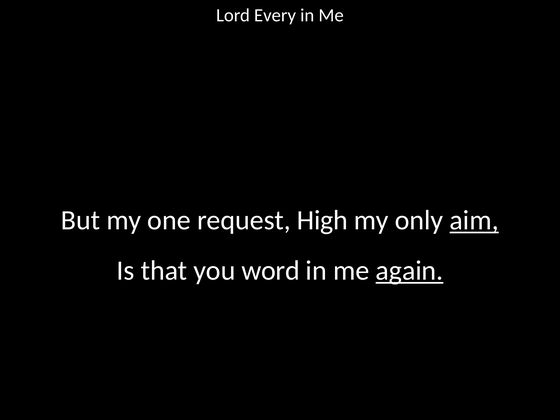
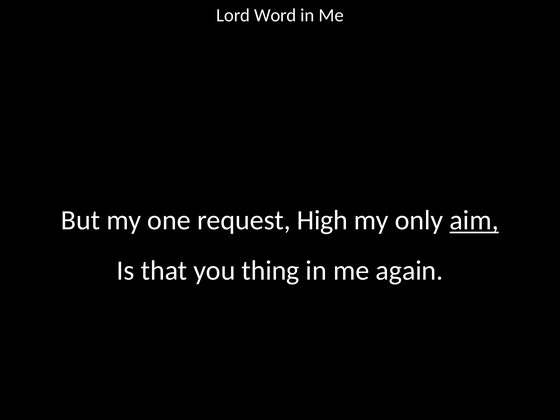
Every: Every -> Word
word: word -> thing
again underline: present -> none
